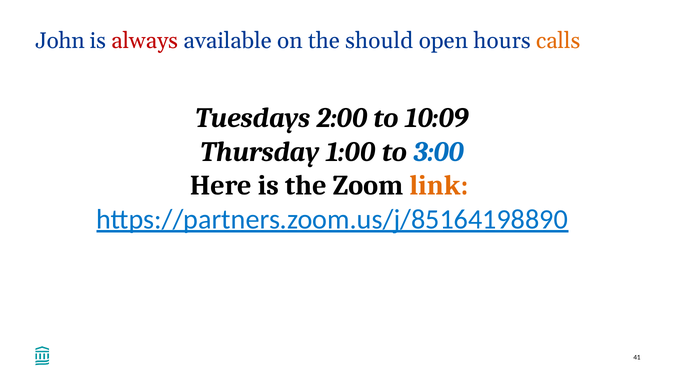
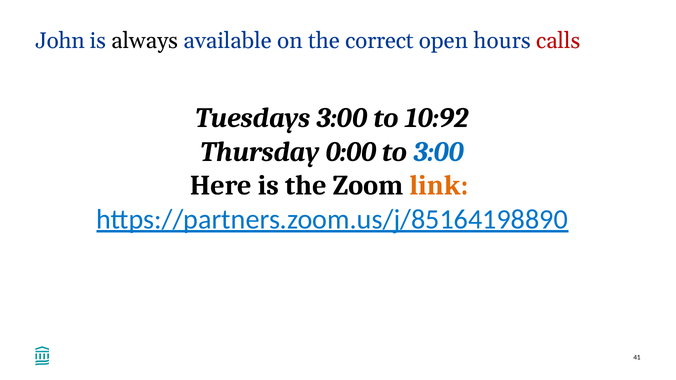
always colour: red -> black
should: should -> correct
calls colour: orange -> red
Tuesdays 2:00: 2:00 -> 3:00
10:09: 10:09 -> 10:92
1:00: 1:00 -> 0:00
